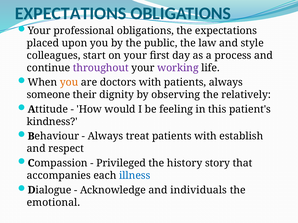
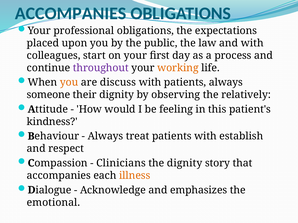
EXPECTATIONS at (71, 13): EXPECTATIONS -> ACCOMPANIES
and style: style -> with
working colour: purple -> orange
doctors: doctors -> discuss
Privileged: Privileged -> Clinicians
the history: history -> dignity
illness colour: blue -> orange
individuals: individuals -> emphasizes
